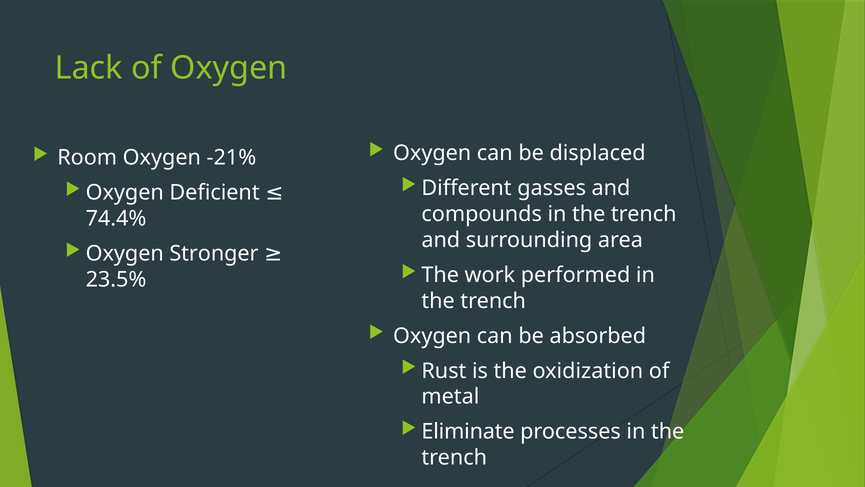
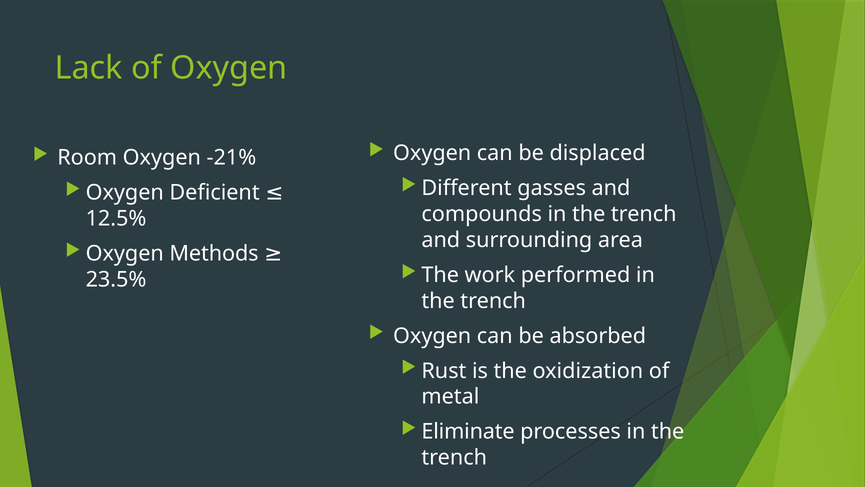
74.4%: 74.4% -> 12.5%
Stronger: Stronger -> Methods
